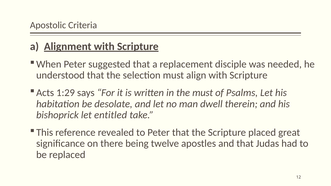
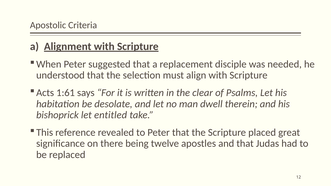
1:29: 1:29 -> 1:61
the must: must -> clear
